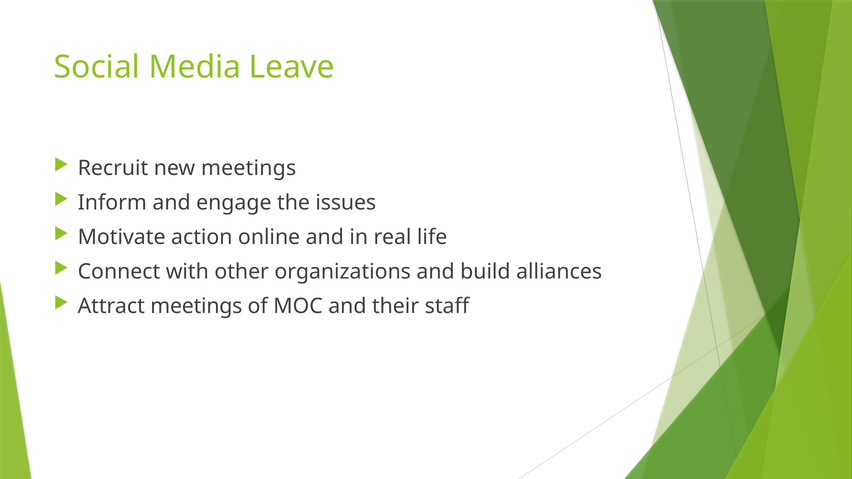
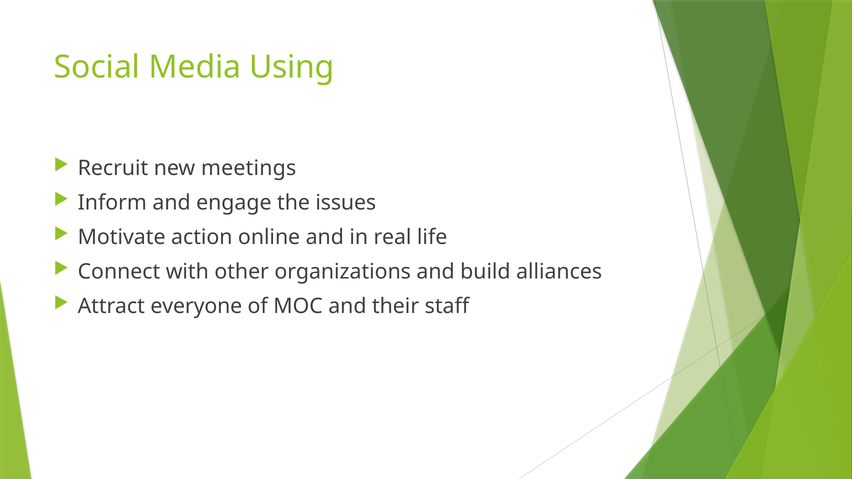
Leave: Leave -> Using
Attract meetings: meetings -> everyone
